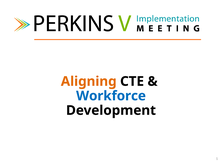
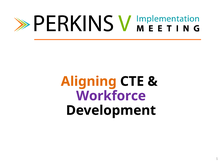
Workforce colour: blue -> purple
